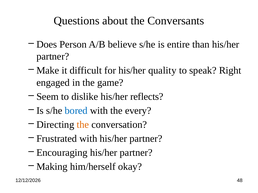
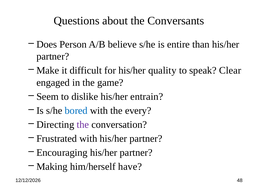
Right: Right -> Clear
reflects: reflects -> entrain
the at (83, 125) colour: orange -> purple
okay: okay -> have
